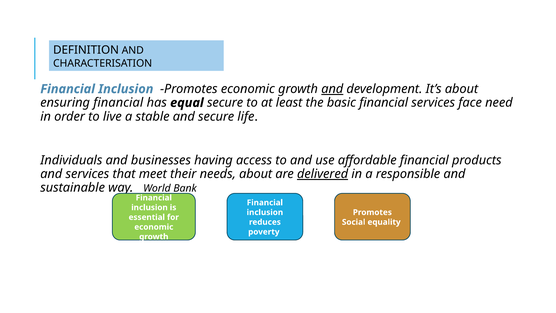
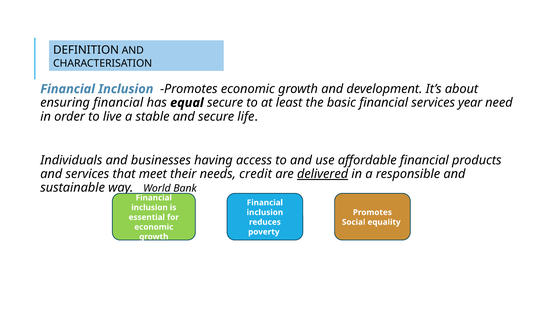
and at (332, 89) underline: present -> none
face: face -> year
needs about: about -> credit
